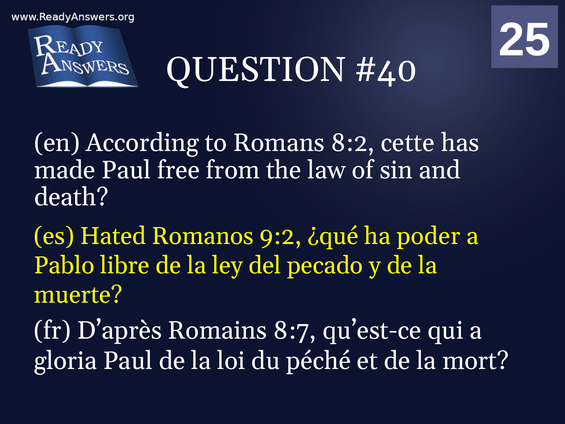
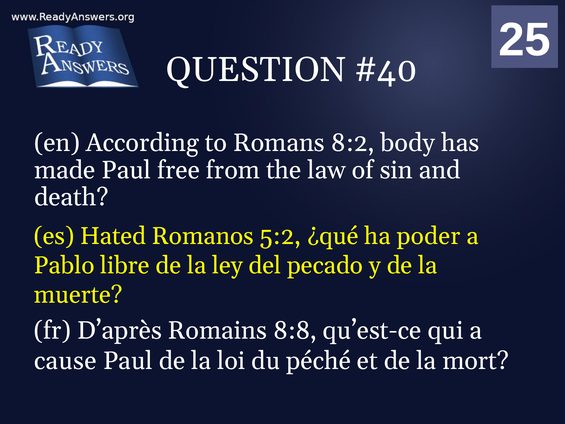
cette: cette -> body
9:2: 9:2 -> 5:2
8:7: 8:7 -> 8:8
gloria: gloria -> cause
